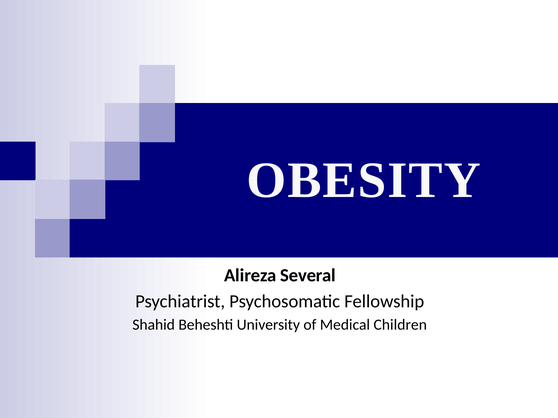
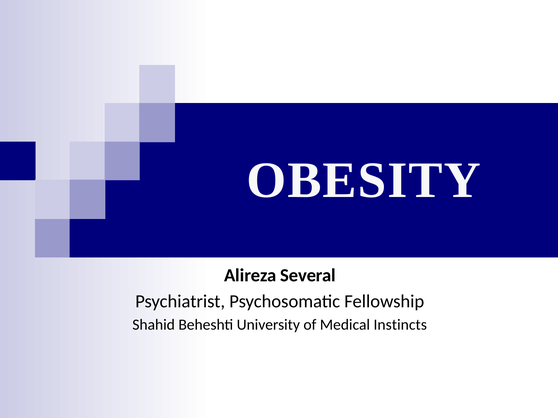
Children: Children -> Instincts
